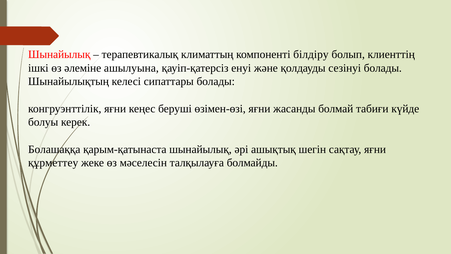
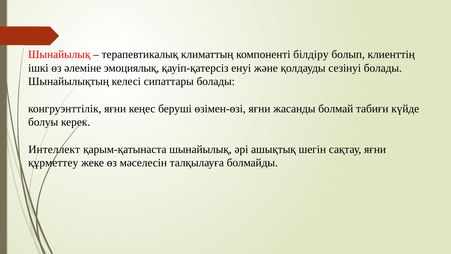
ашылуына: ашылуына -> эмоциялық
Болашаққа: Болашаққа -> Интеллект
